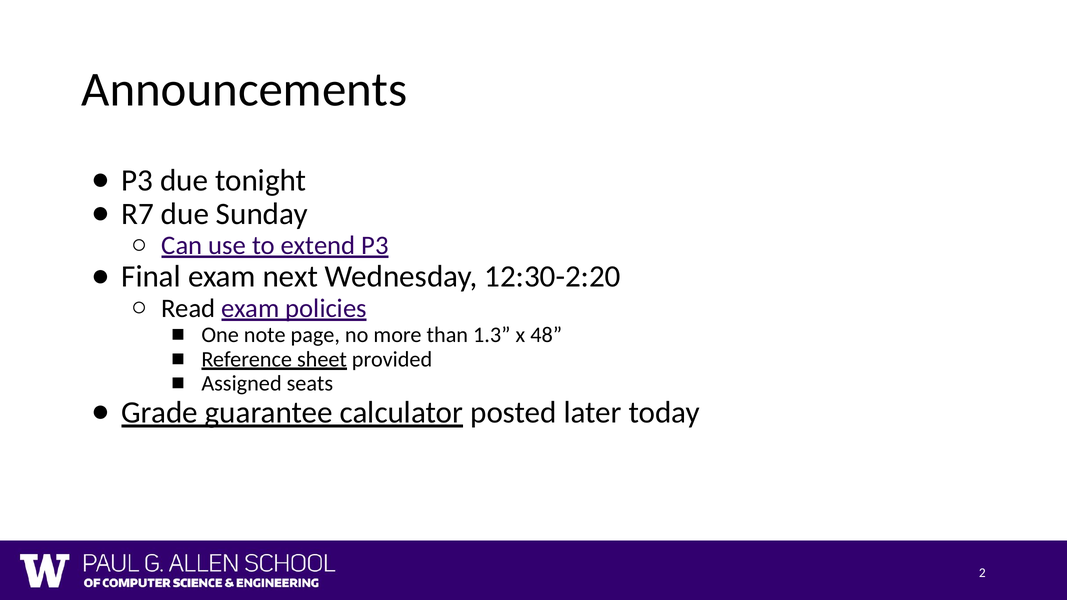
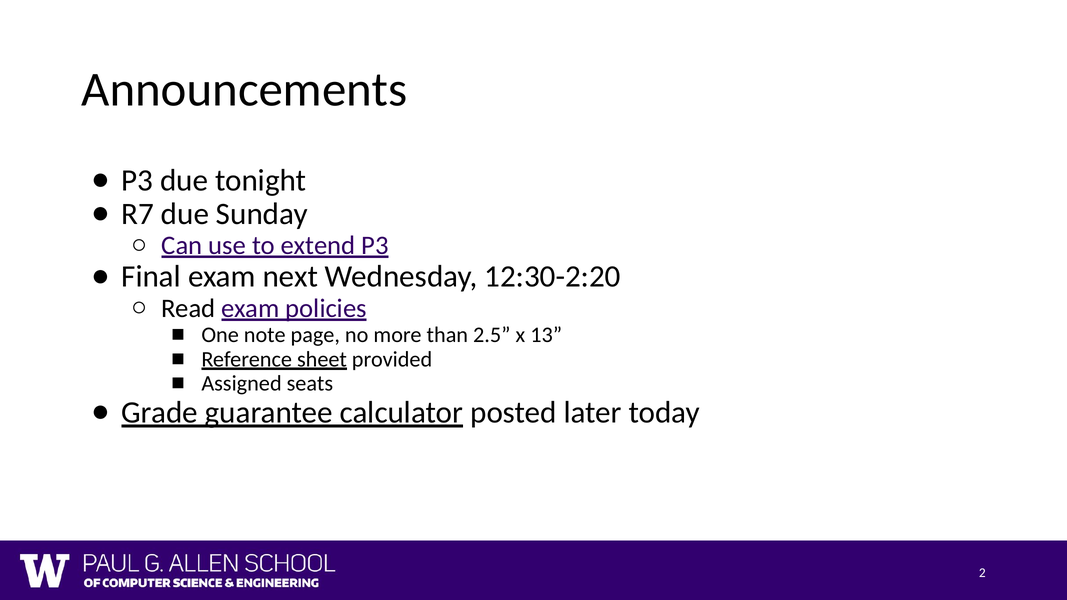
1.3: 1.3 -> 2.5
48: 48 -> 13
